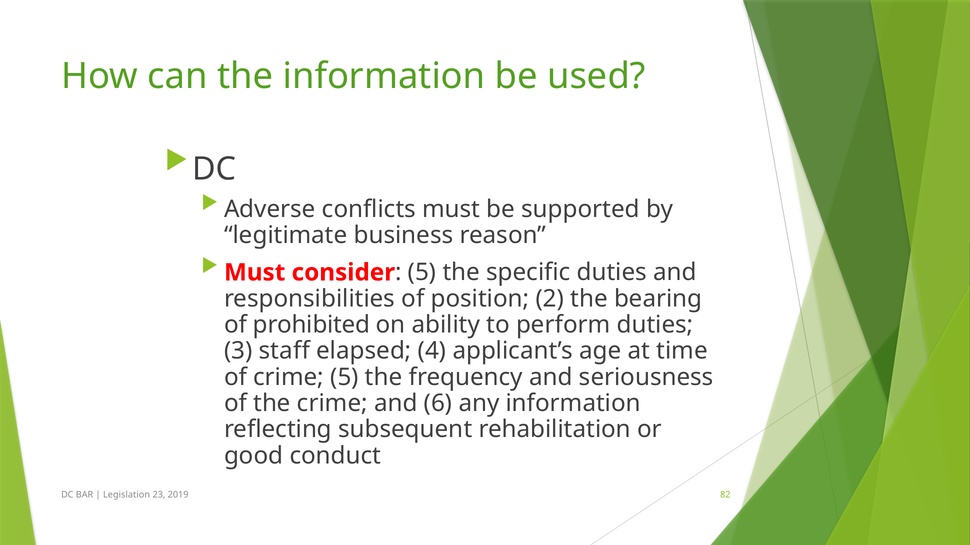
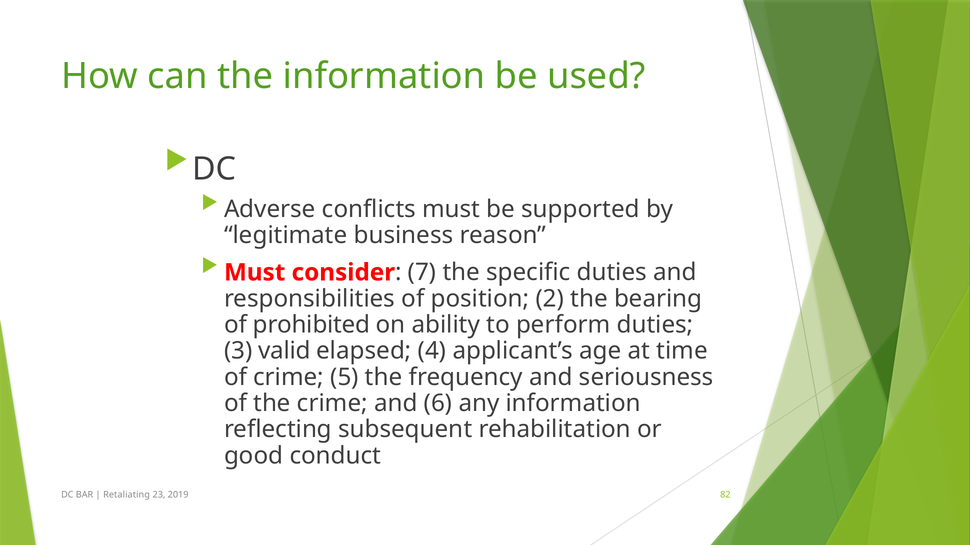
5 at (422, 273): 5 -> 7
staff: staff -> valid
Legislation: Legislation -> Retaliating
